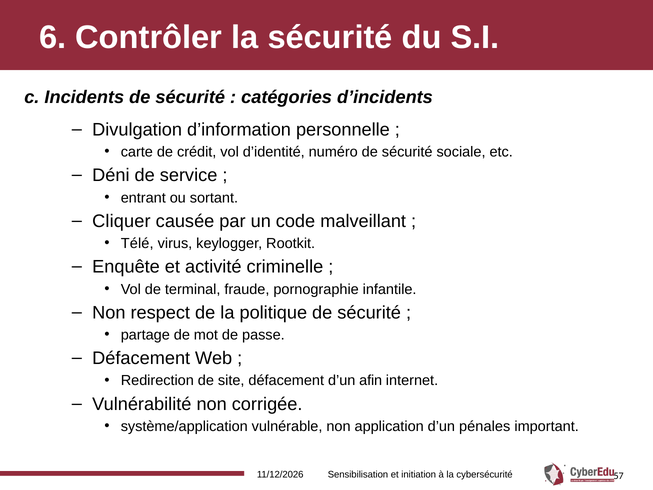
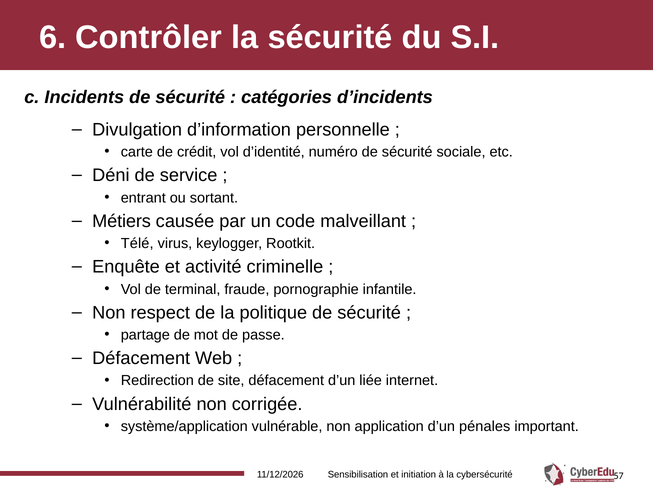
Cliquer: Cliquer -> Métiers
afin: afin -> liée
